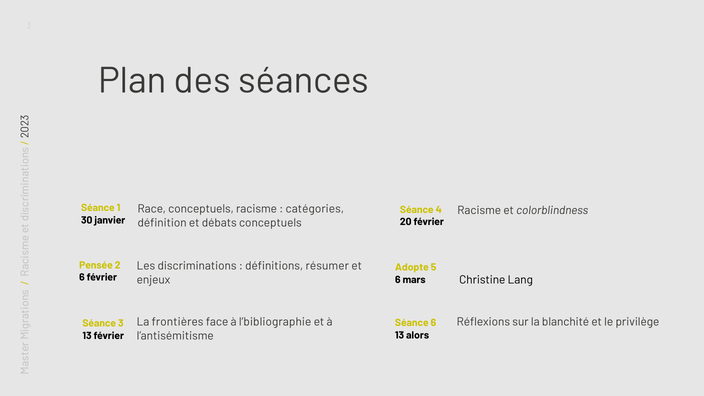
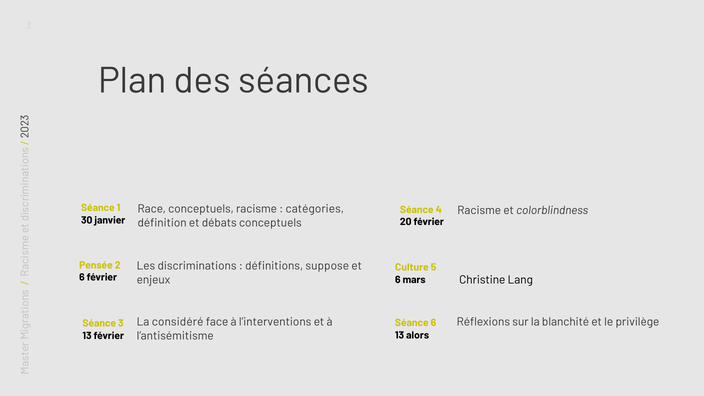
résumer: résumer -> suppose
Adopte: Adopte -> Culture
frontières: frontières -> considéré
l’bibliographie: l’bibliographie -> l’interventions
